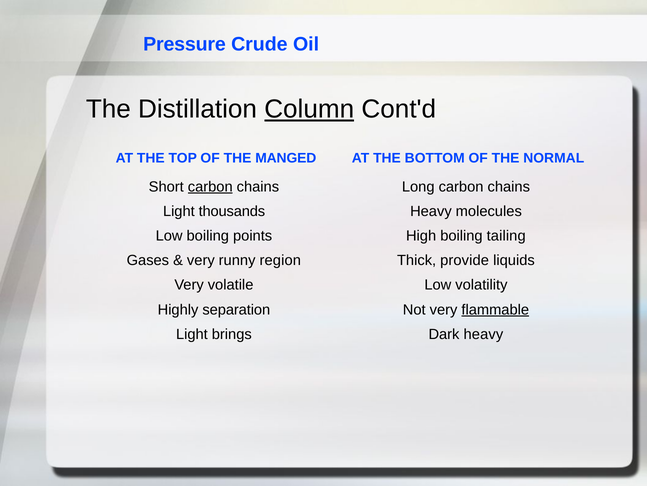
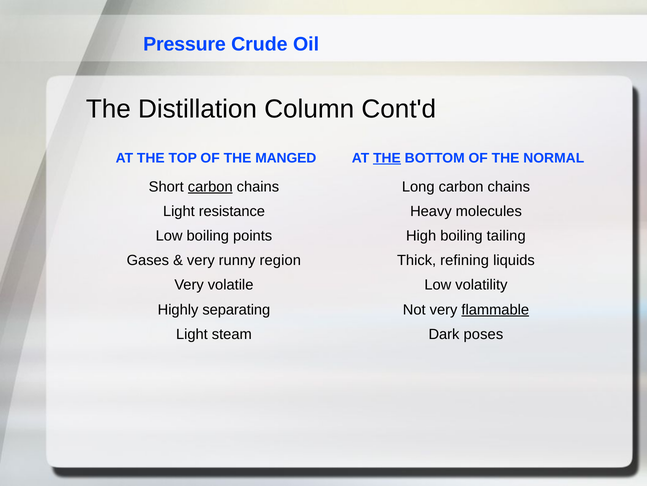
Column underline: present -> none
THE at (387, 158) underline: none -> present
thousands: thousands -> resistance
provide: provide -> refining
separation: separation -> separating
brings: brings -> steam
Dark heavy: heavy -> poses
